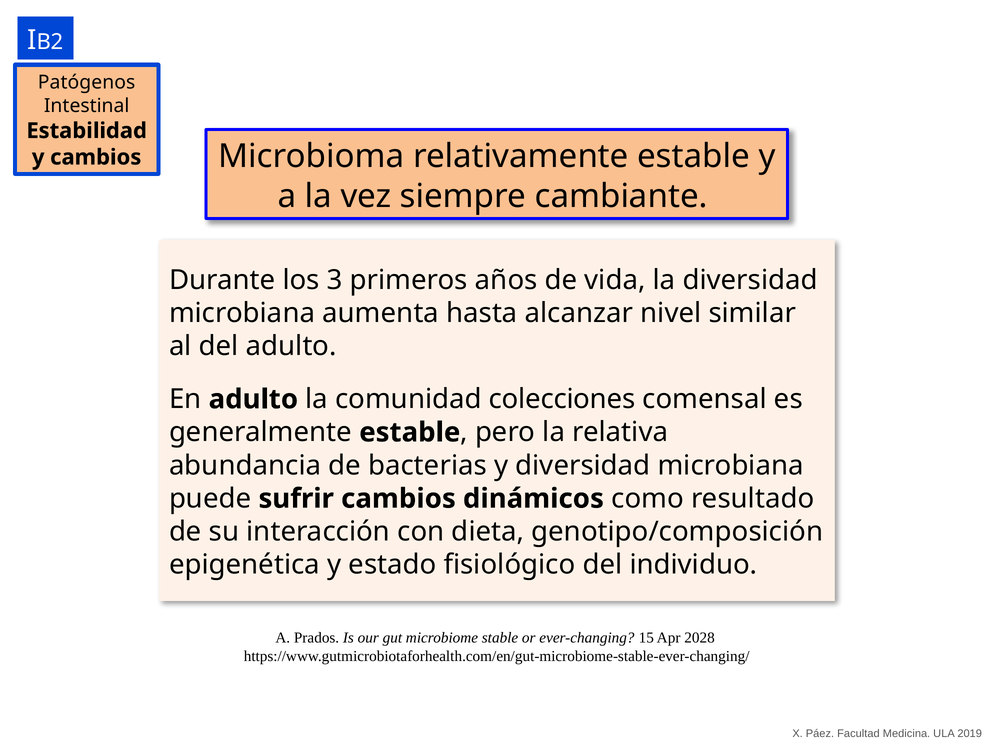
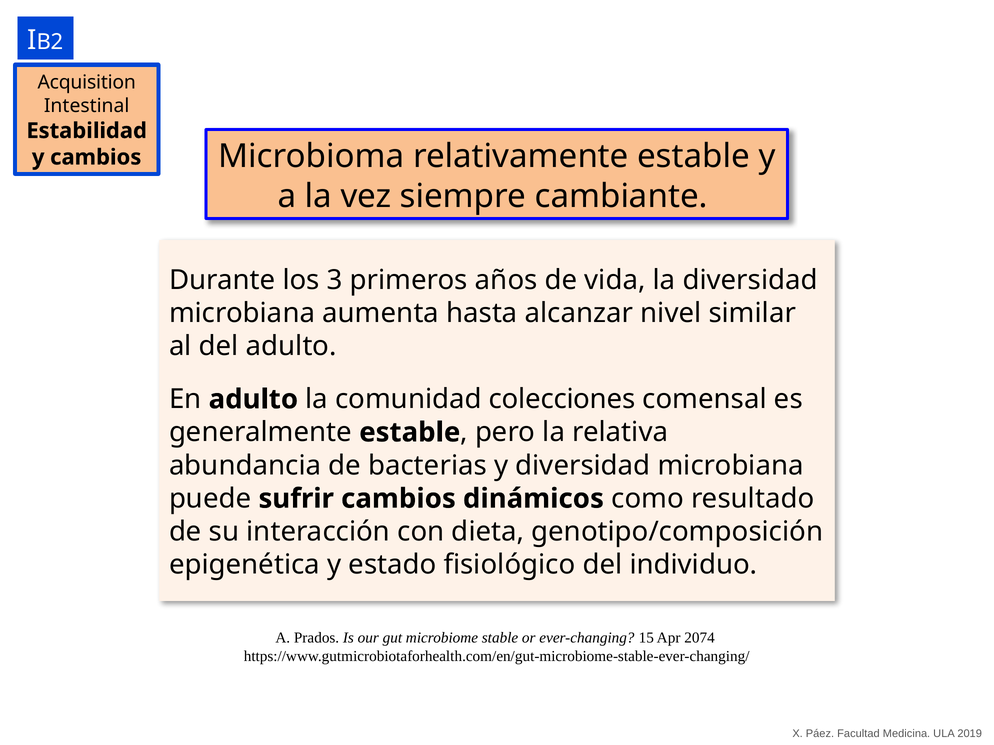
Patógenos: Patógenos -> Acquisition
2028: 2028 -> 2074
